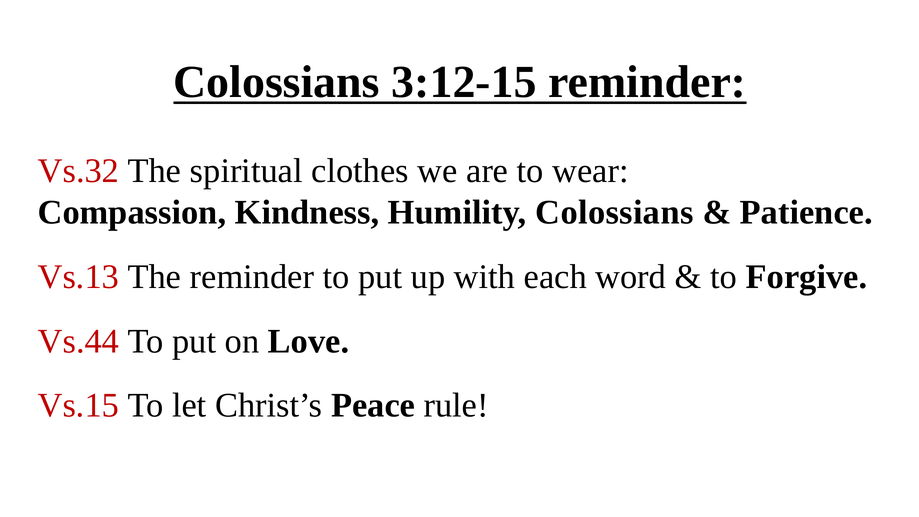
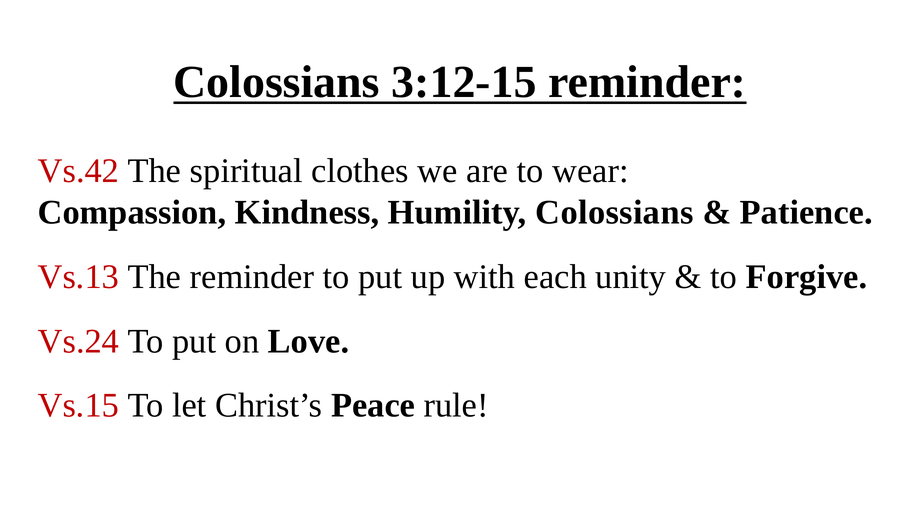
Vs.32: Vs.32 -> Vs.42
word: word -> unity
Vs.44: Vs.44 -> Vs.24
